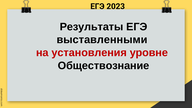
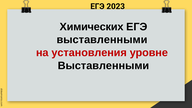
Результаты: Результаты -> Химических
Обществознание at (104, 66): Обществознание -> Выставленными
